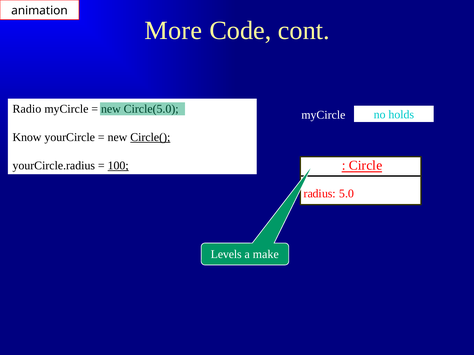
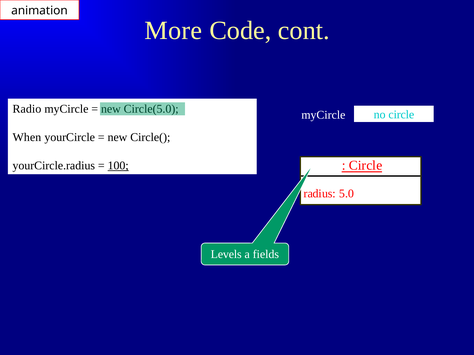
no holds: holds -> circle
Know: Know -> When
Circle( underline: present -> none
make: make -> fields
